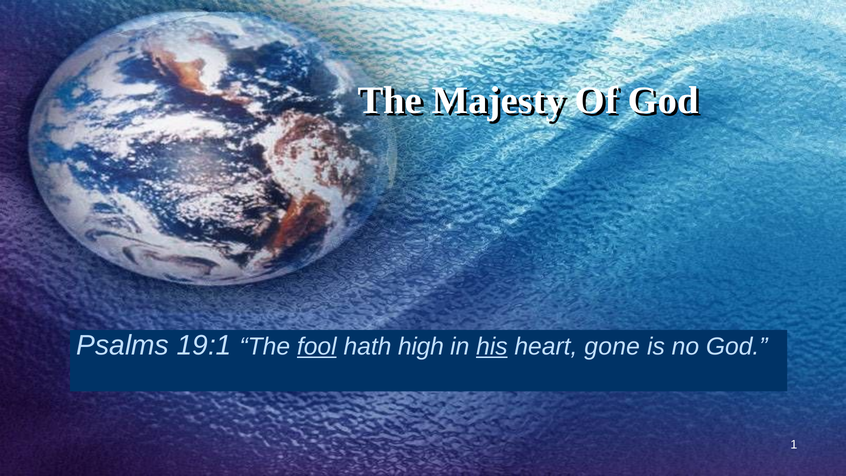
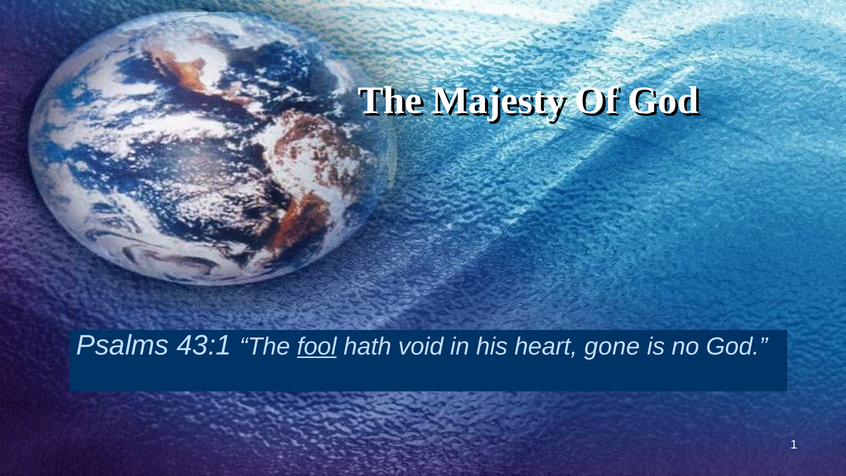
19:1: 19:1 -> 43:1
high: high -> void
his underline: present -> none
